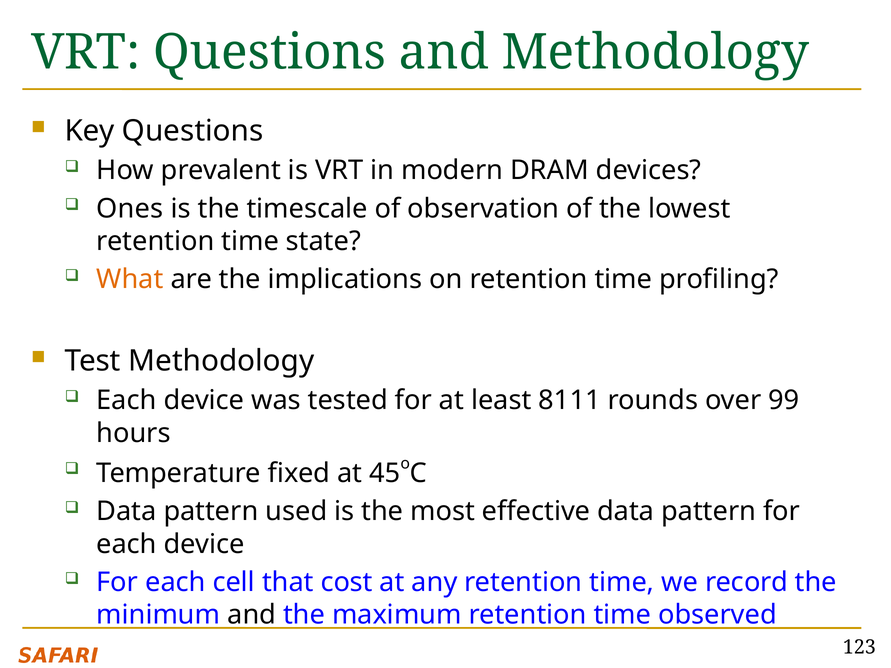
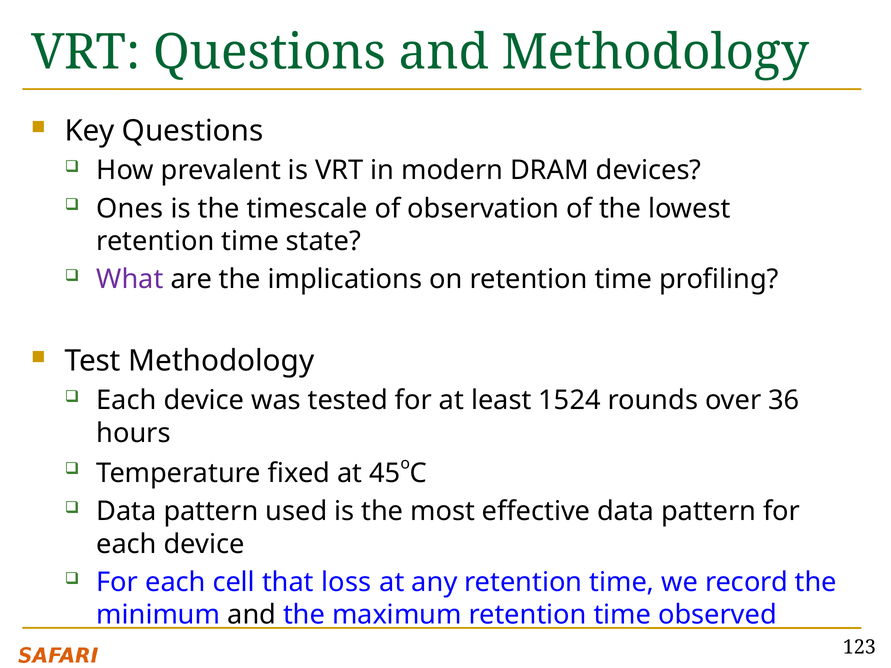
What colour: orange -> purple
8111: 8111 -> 1524
99: 99 -> 36
cost: cost -> loss
